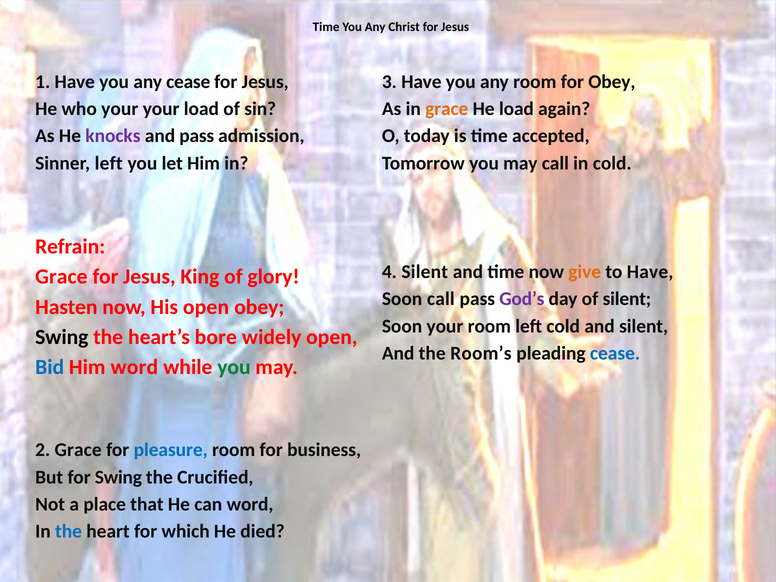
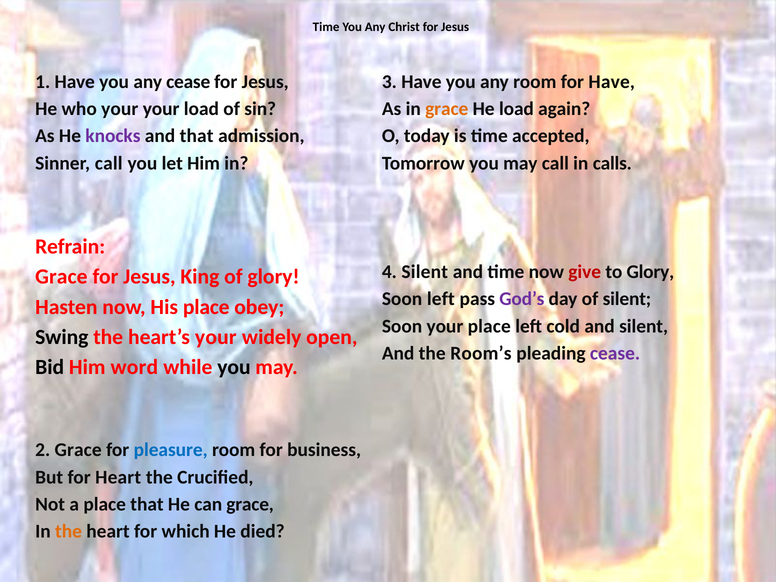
for Obey: Obey -> Have
and pass: pass -> that
Sinner left: left -> call
in cold: cold -> calls
give colour: orange -> red
to Have: Have -> Glory
Soon call: call -> left
His open: open -> place
your room: room -> place
heart’s bore: bore -> your
cease at (615, 353) colour: blue -> purple
Bid colour: blue -> black
you at (234, 367) colour: green -> black
for Swing: Swing -> Heart
can word: word -> grace
the at (69, 531) colour: blue -> orange
